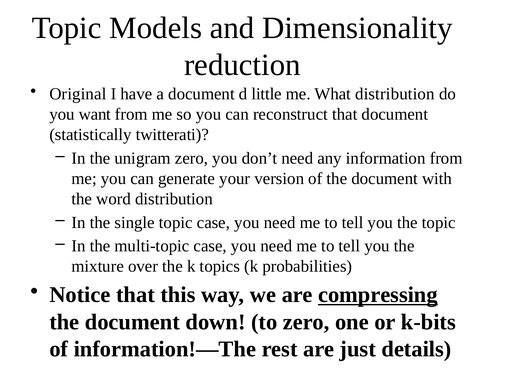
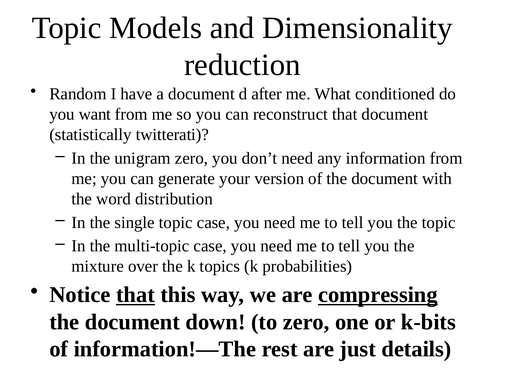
Original: Original -> Random
little: little -> after
What distribution: distribution -> conditioned
that at (136, 294) underline: none -> present
